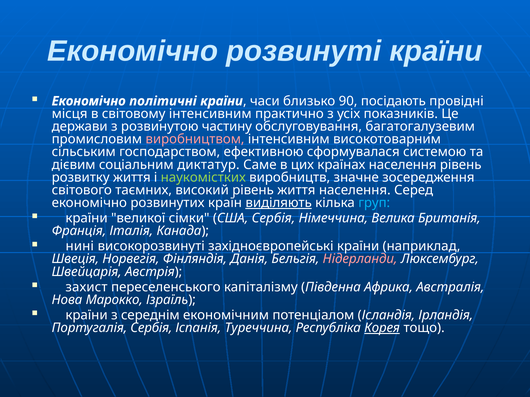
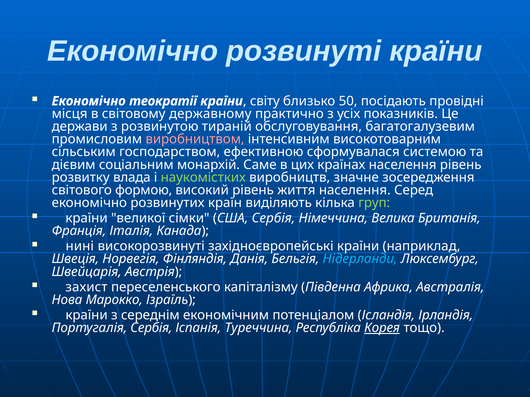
політичні: політичні -> теократії
часи: часи -> світу
90: 90 -> 50
світовому інтенсивним: інтенсивним -> державному
частину: частину -> тираній
диктатур: диктатур -> монархій
розвитку життя: життя -> влада
таємних: таємних -> формою
виділяють underline: present -> none
груп colour: light blue -> light green
Нідерланди colour: pink -> light blue
